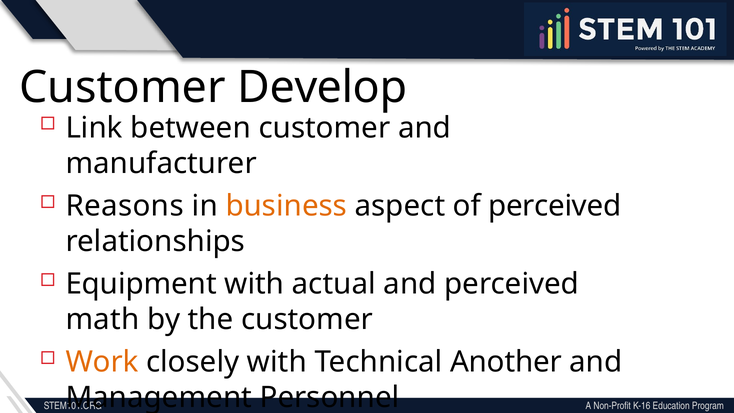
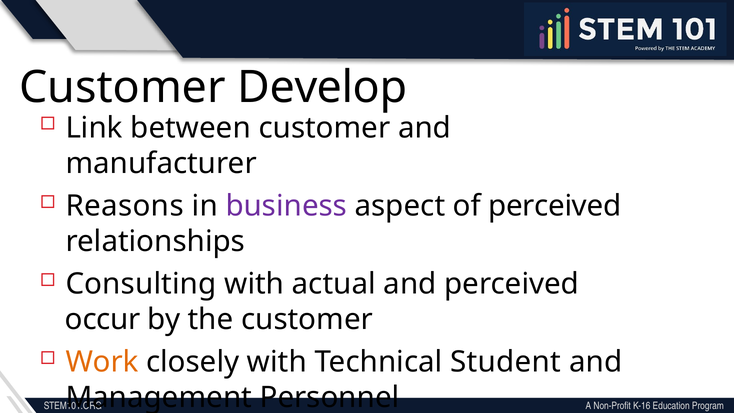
business colour: orange -> purple
Equipment: Equipment -> Consulting
math: math -> occur
Another: Another -> Student
